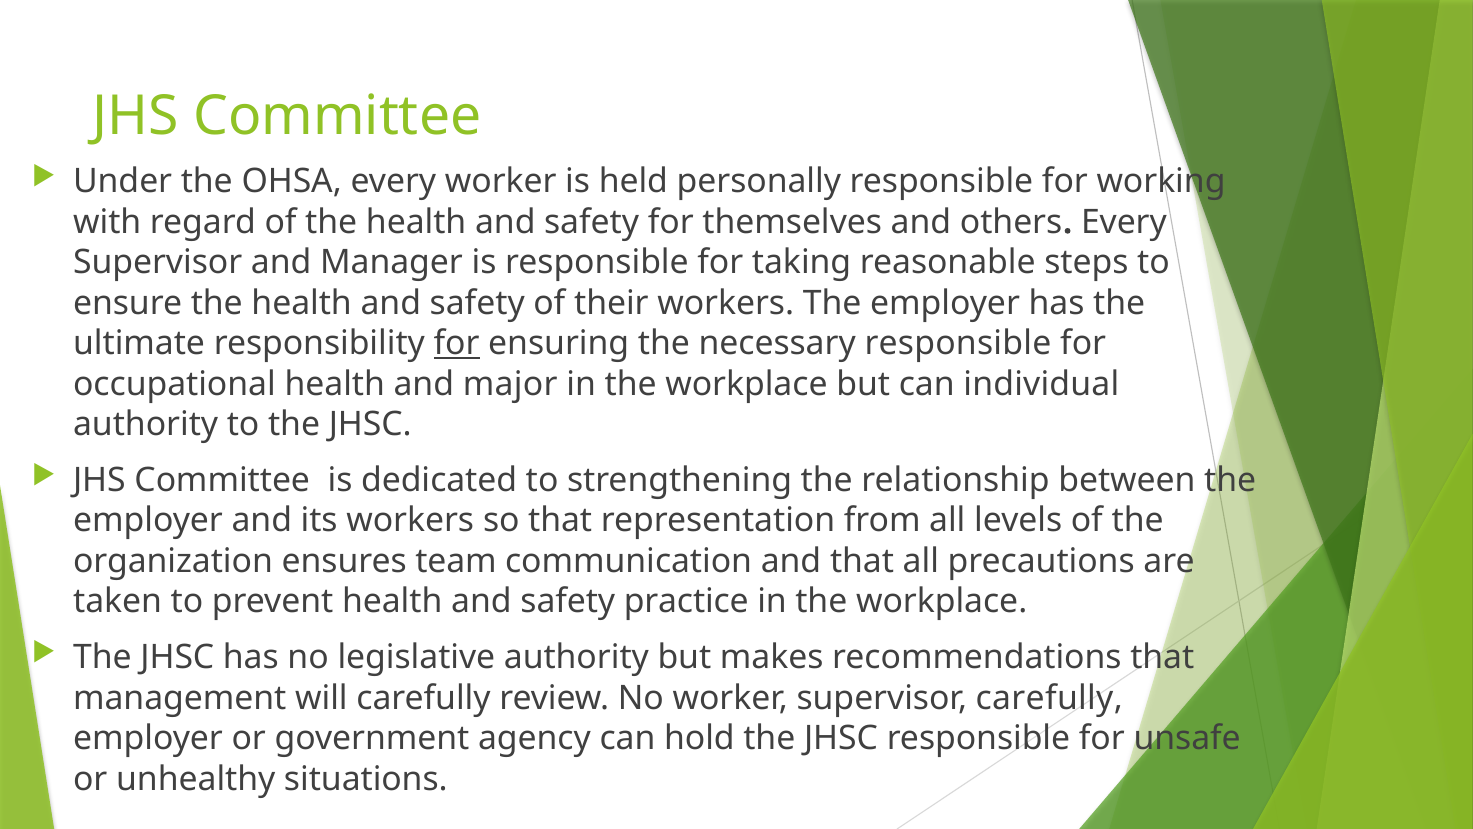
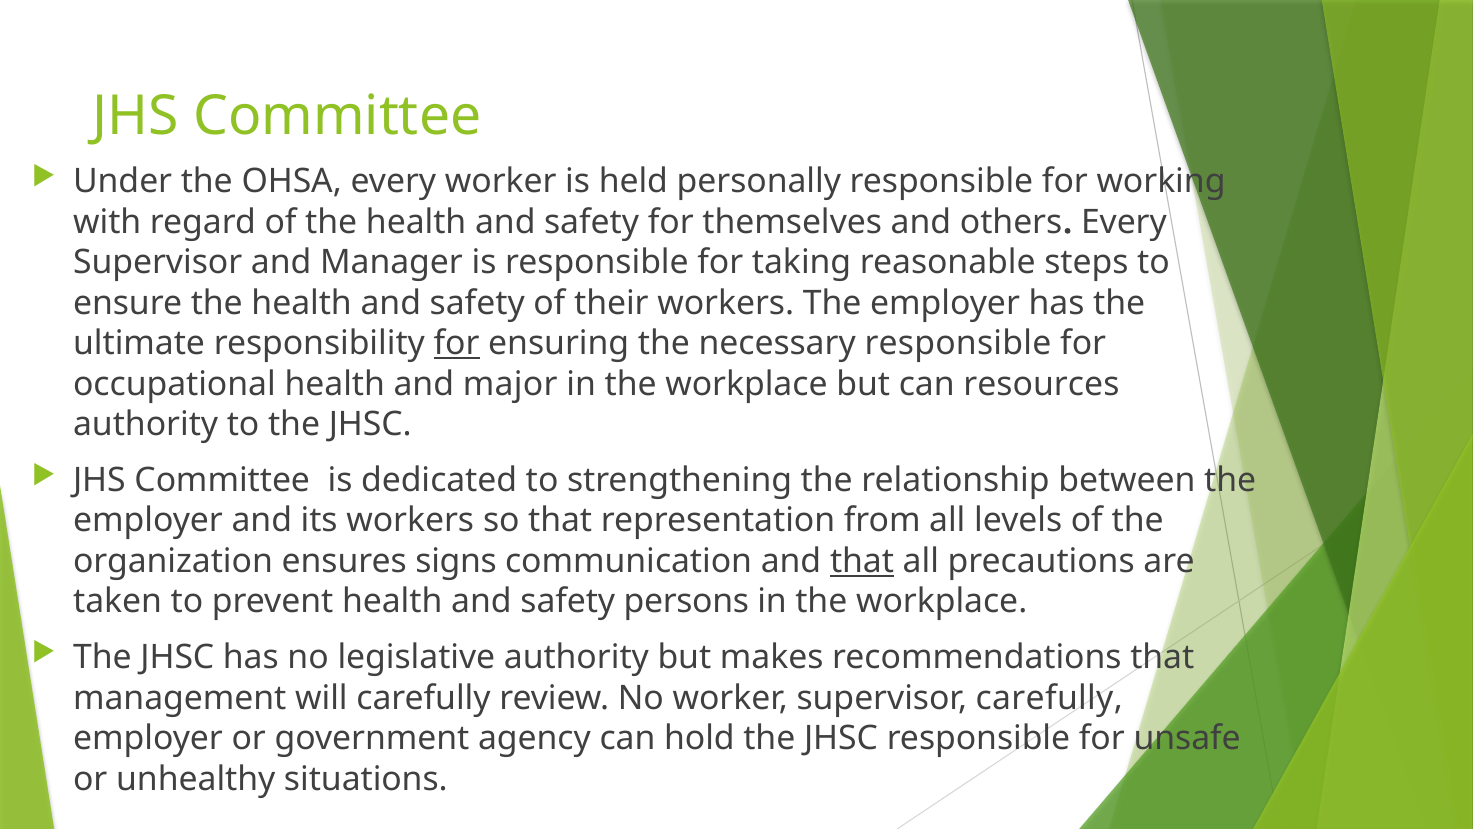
individual: individual -> resources
team: team -> signs
that at (862, 561) underline: none -> present
practice: practice -> persons
